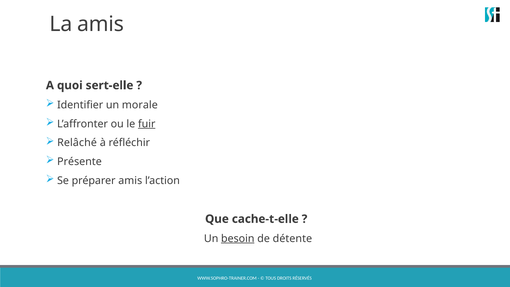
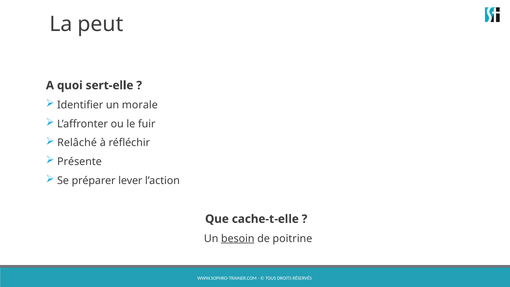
La amis: amis -> peut
fuir underline: present -> none
préparer amis: amis -> lever
détente: détente -> poitrine
